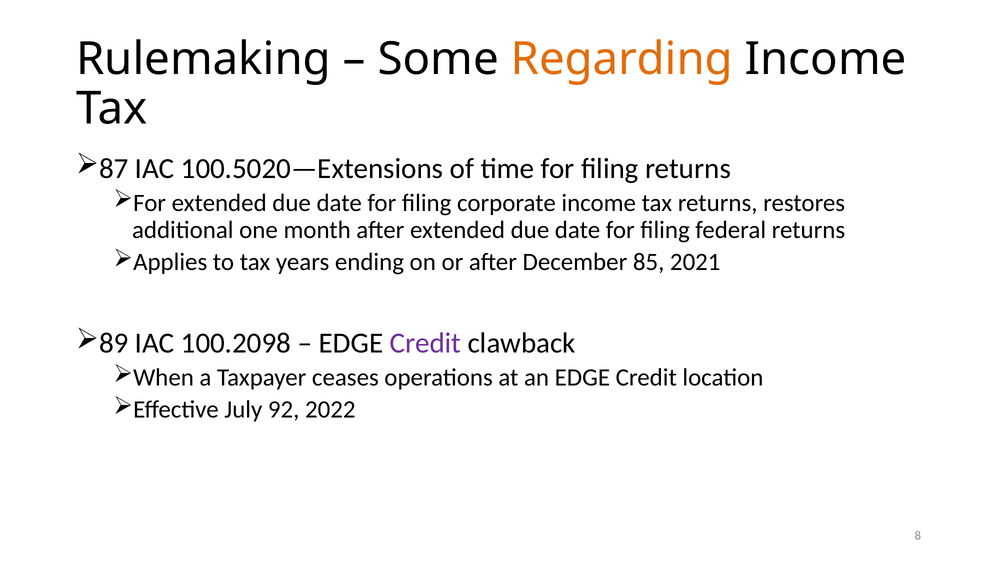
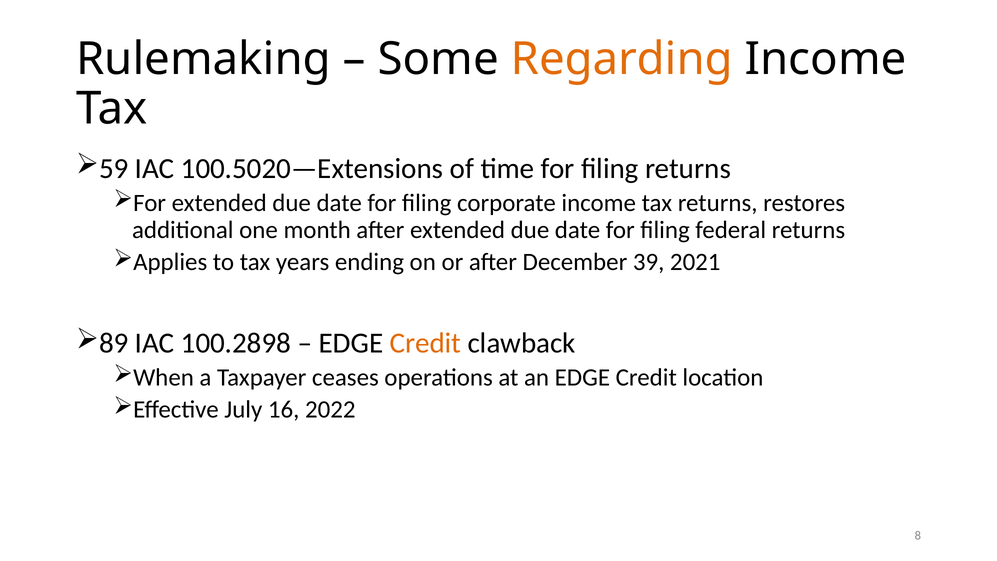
87: 87 -> 59
85: 85 -> 39
100.2098: 100.2098 -> 100.2898
Credit at (426, 343) colour: purple -> orange
92: 92 -> 16
